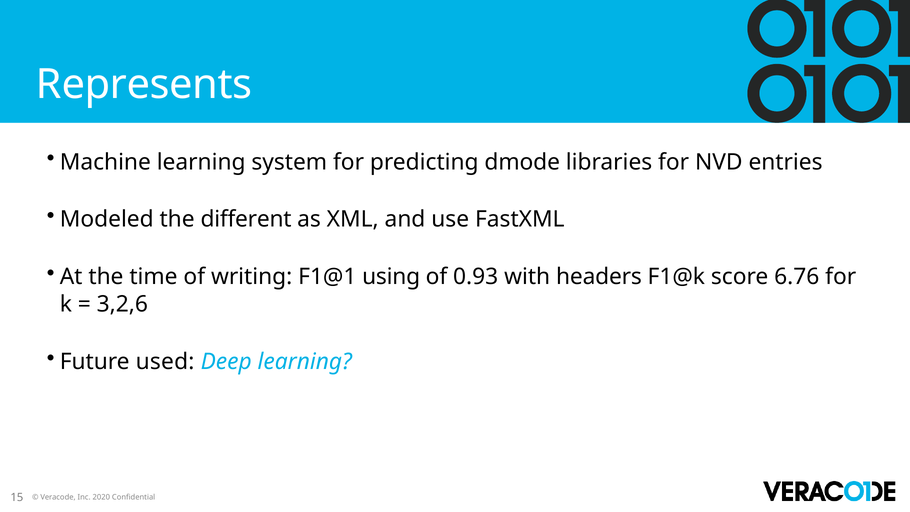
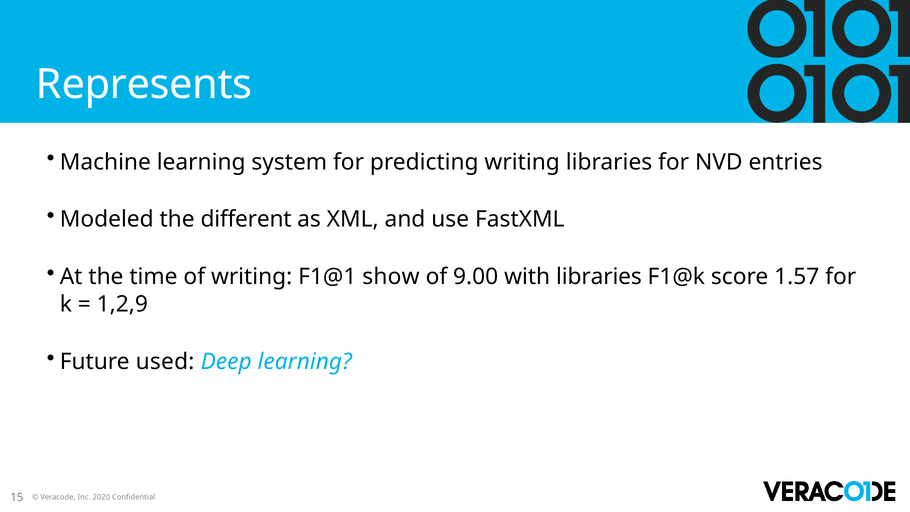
predicting dmode: dmode -> writing
using: using -> show
0.93: 0.93 -> 9.00
with headers: headers -> libraries
6.76: 6.76 -> 1.57
3,2,6: 3,2,6 -> 1,2,9
